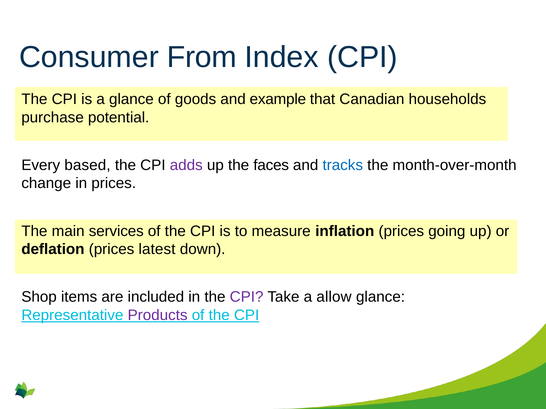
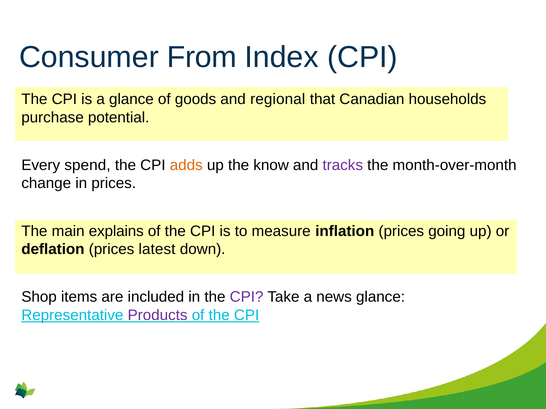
example: example -> regional
based: based -> spend
adds colour: purple -> orange
faces: faces -> know
tracks colour: blue -> purple
services: services -> explains
allow: allow -> news
